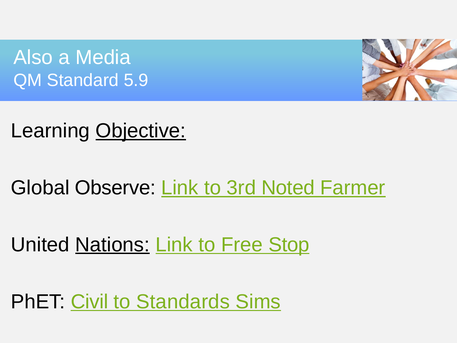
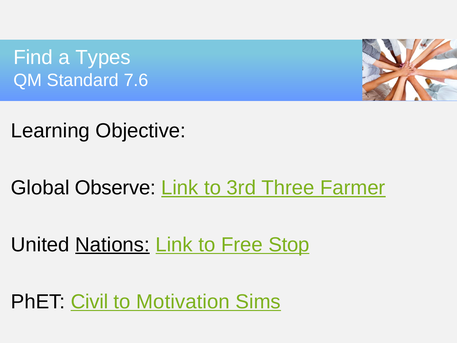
Also: Also -> Find
Media: Media -> Types
5.9: 5.9 -> 7.6
Objective underline: present -> none
Noted: Noted -> Three
Standards: Standards -> Motivation
